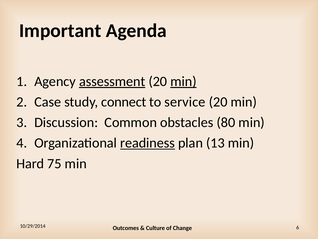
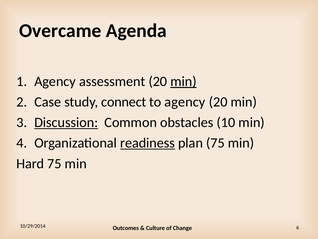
Important: Important -> Overcame
assessment underline: present -> none
to service: service -> agency
Discussion underline: none -> present
80: 80 -> 10
plan 13: 13 -> 75
